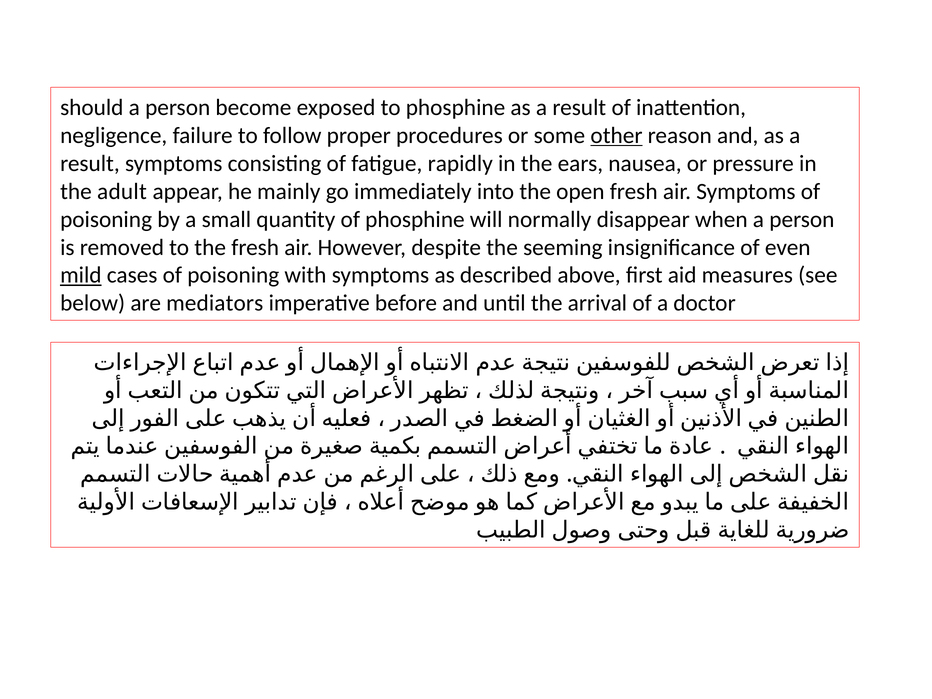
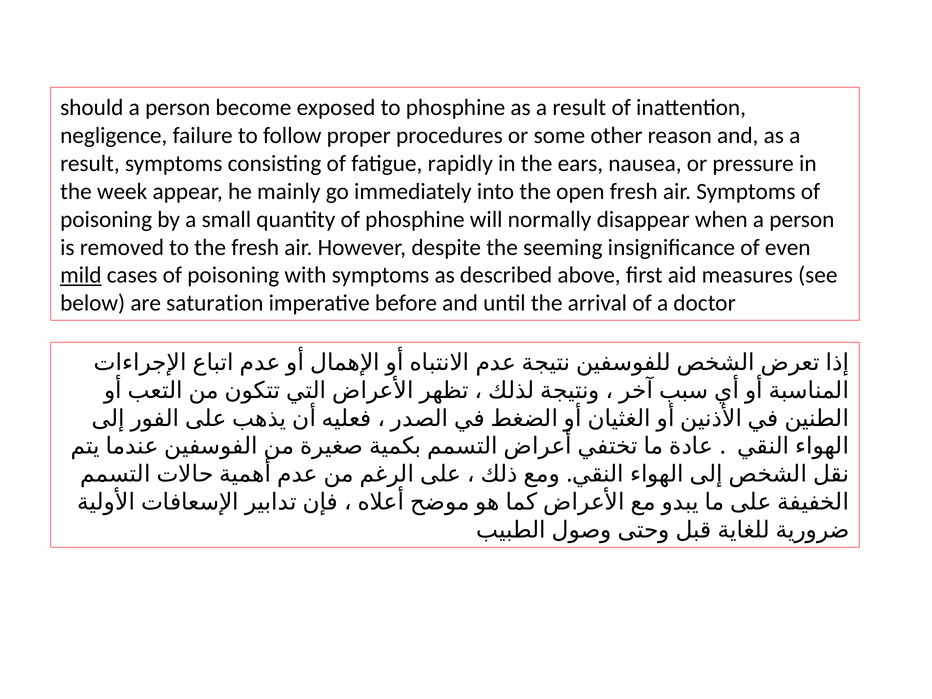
other underline: present -> none
adult: adult -> week
mediators: mediators -> saturation
